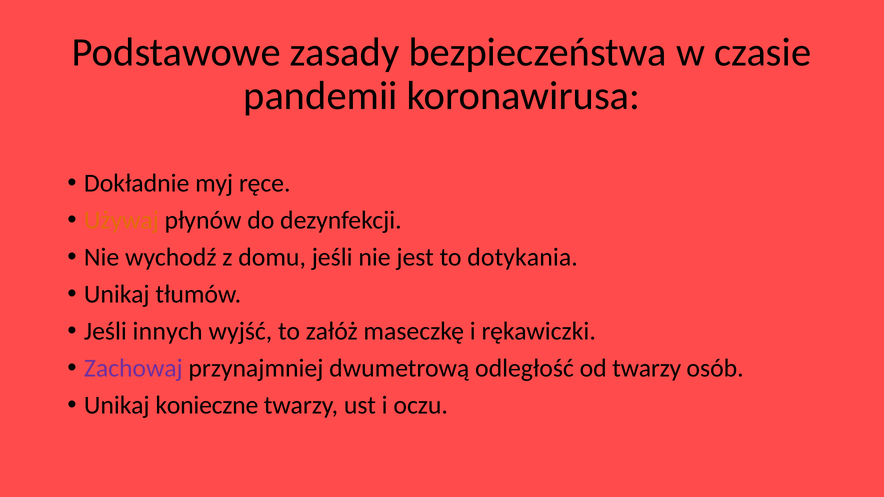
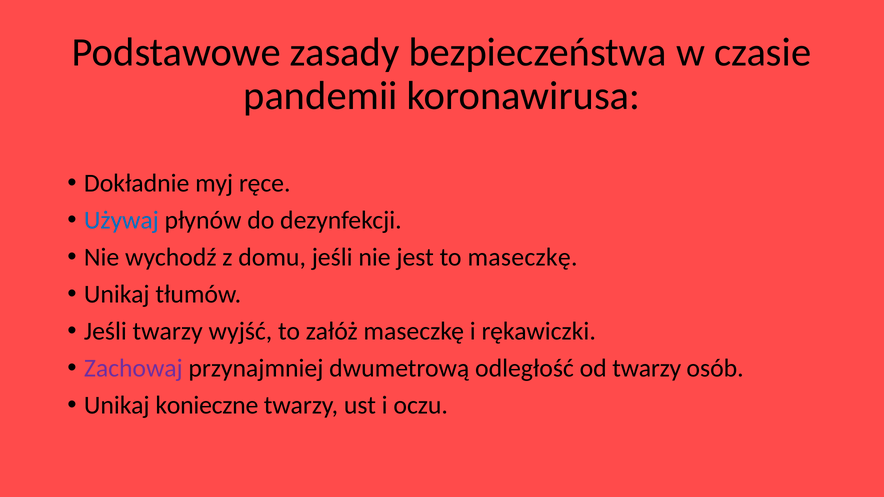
Używaj colour: orange -> blue
to dotykania: dotykania -> maseczkę
Jeśli innych: innych -> twarzy
